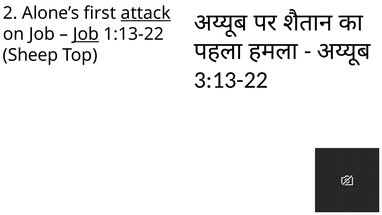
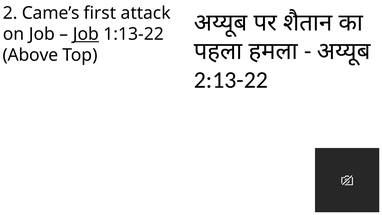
Alone’s: Alone’s -> Came’s
attack underline: present -> none
Sheep: Sheep -> Above
3:13-22: 3:13-22 -> 2:13-22
